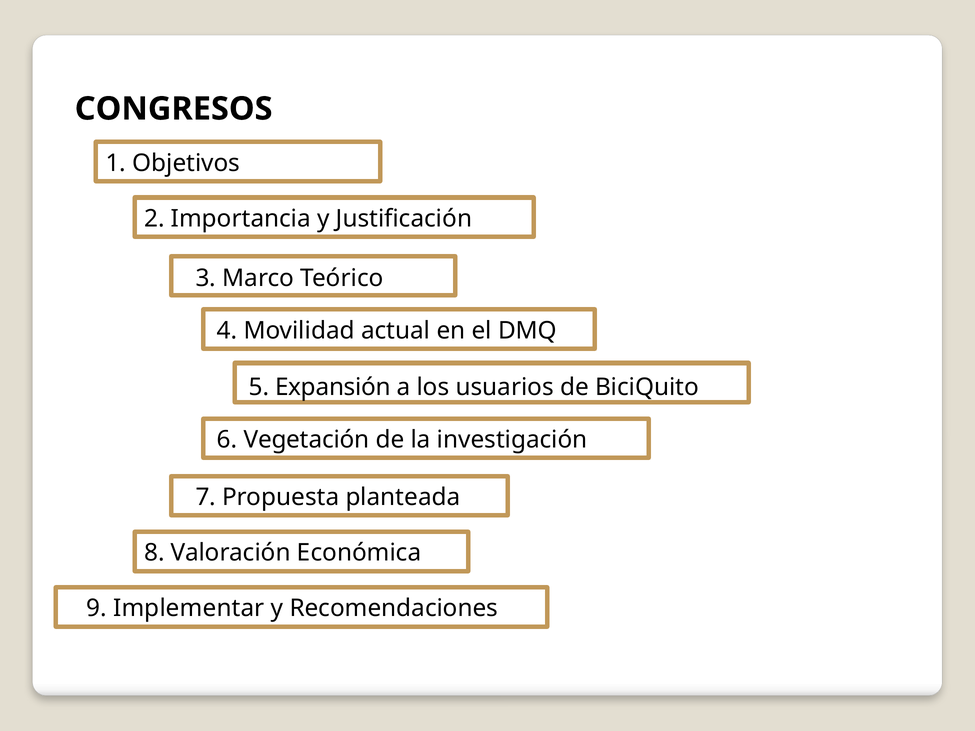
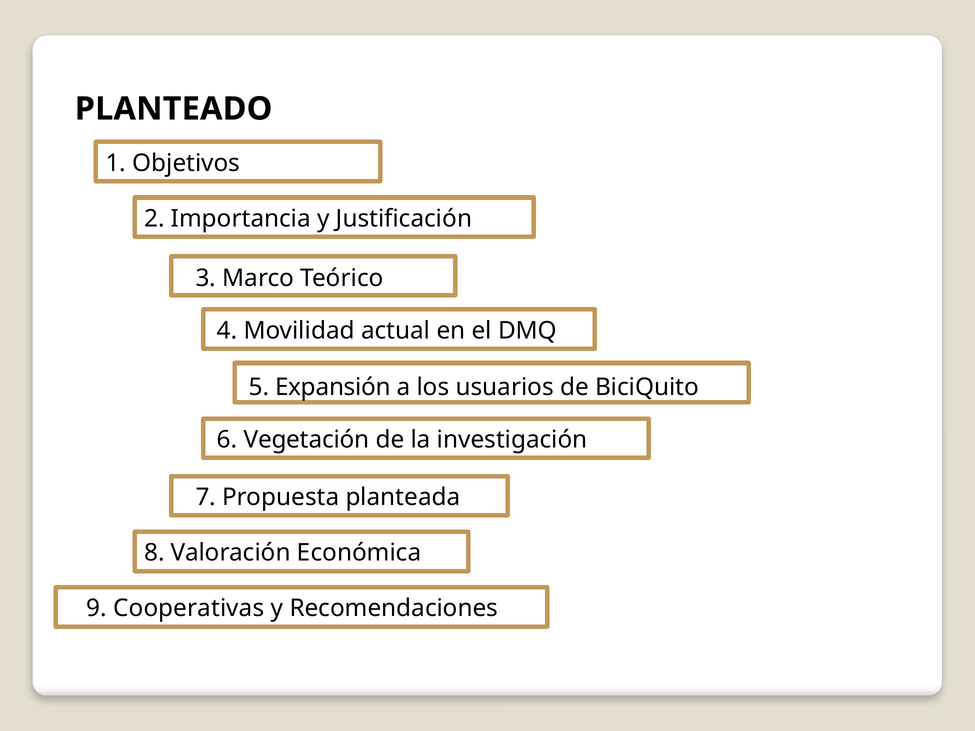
CONGRESOS: CONGRESOS -> PLANTEADO
Implementar: Implementar -> Cooperativas
